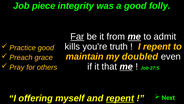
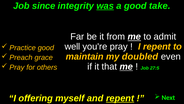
piece: piece -> since
was underline: none -> present
folly: folly -> take
Far underline: present -> none
kills: kills -> well
you're truth: truth -> pray
